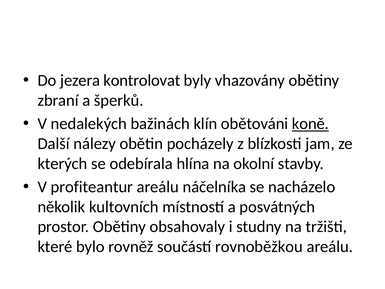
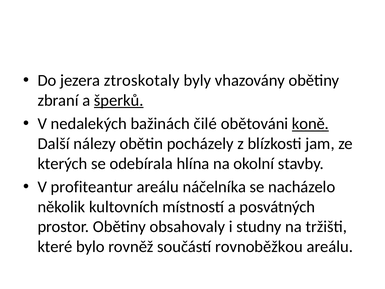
kontrolovat: kontrolovat -> ztroskotaly
šperků underline: none -> present
klín: klín -> čilé
